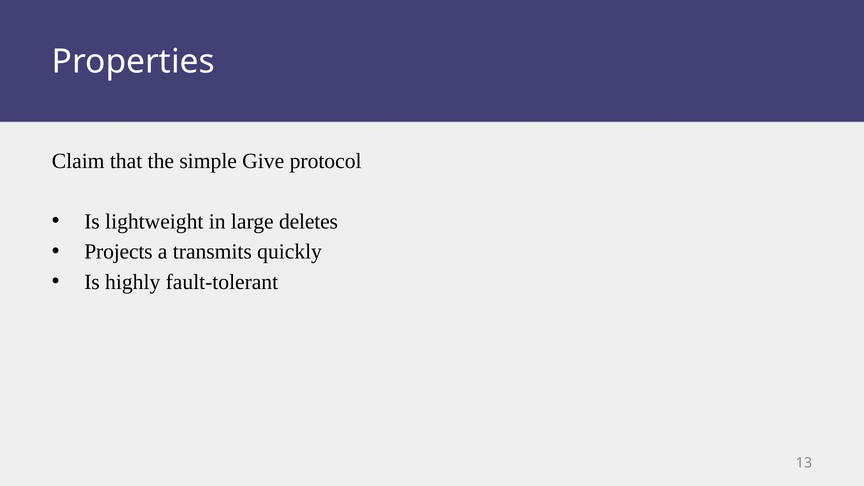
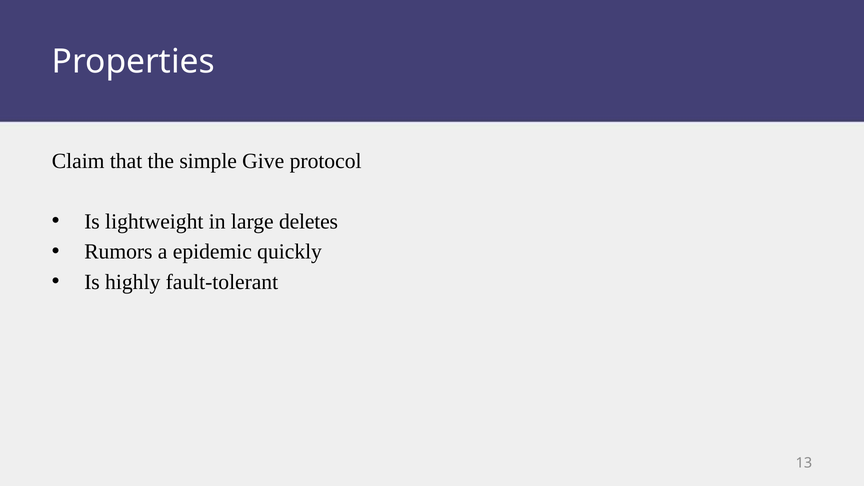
Projects: Projects -> Rumors
transmits: transmits -> epidemic
